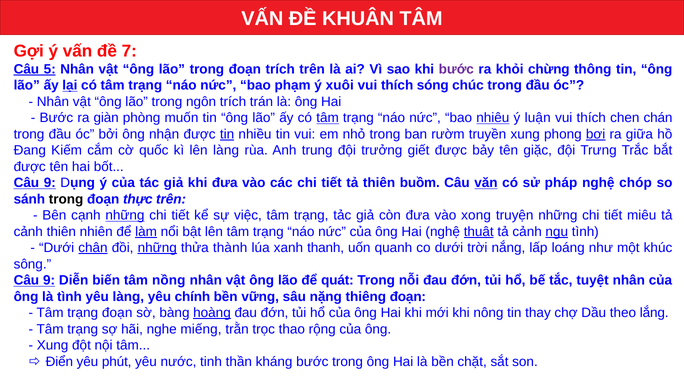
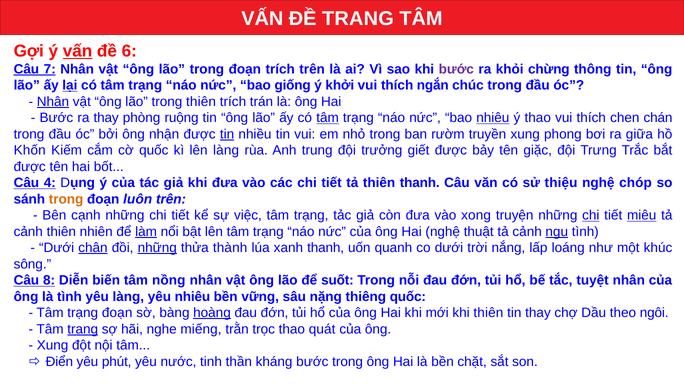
KHUÂN: KHUÂN -> TRANG
vấn at (78, 51) underline: none -> present
7: 7 -> 6
5: 5 -> 7
phạm: phạm -> giống
xuôi: xuôi -> khởi
sóng: sóng -> ngắn
Nhân at (53, 102) underline: none -> present
trong ngôn: ngôn -> thiên
ra giàn: giàn -> thay
muốn: muốn -> ruộng
ý luận: luận -> thao
bơi underline: present -> none
Đang: Đang -> Khốn
9 at (50, 183): 9 -> 4
thiên buồm: buồm -> thanh
văn underline: present -> none
pháp: pháp -> thiệu
trong at (66, 199) colour: black -> orange
thực: thực -> luôn
những at (125, 215) underline: present -> none
chi at (591, 215) underline: none -> present
miêu underline: none -> present
thuật underline: present -> none
9 at (49, 280): 9 -> 8
quát: quát -> suốt
yêu chính: chính -> nhiêu
thiêng đoạn: đoạn -> quốc
khi nông: nông -> thiên
lắng: lắng -> ngôi
trạng at (83, 329) underline: none -> present
rộng: rộng -> quát
